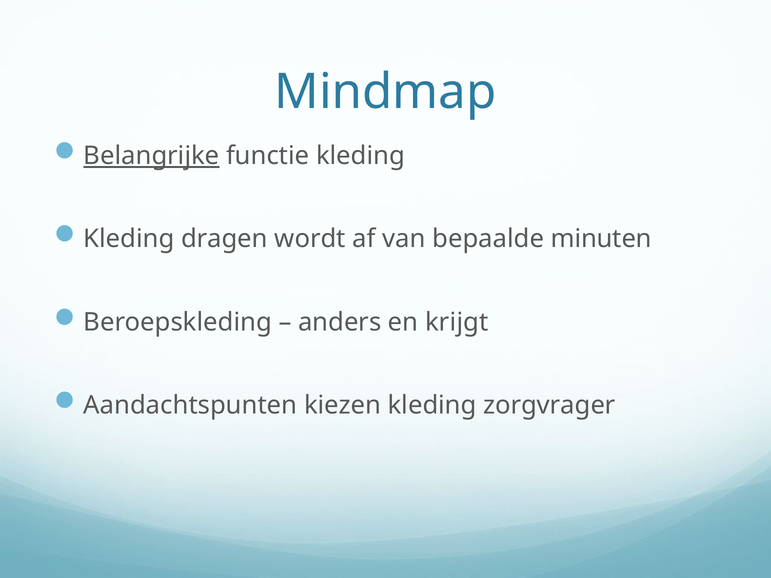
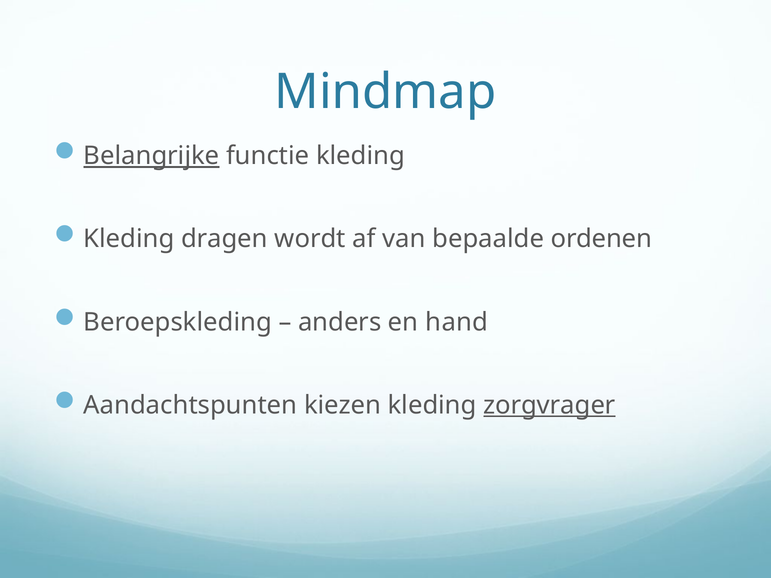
minuten: minuten -> ordenen
krijgt: krijgt -> hand
zorgvrager underline: none -> present
